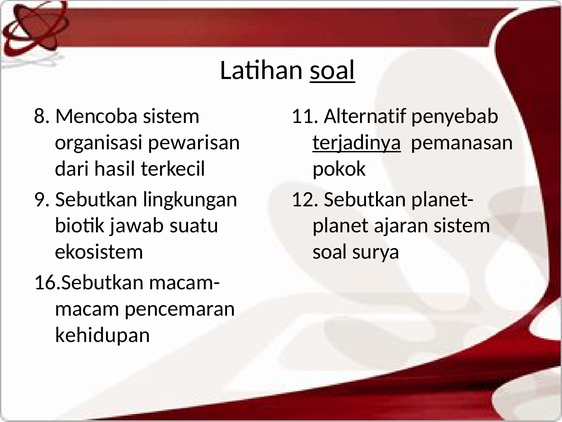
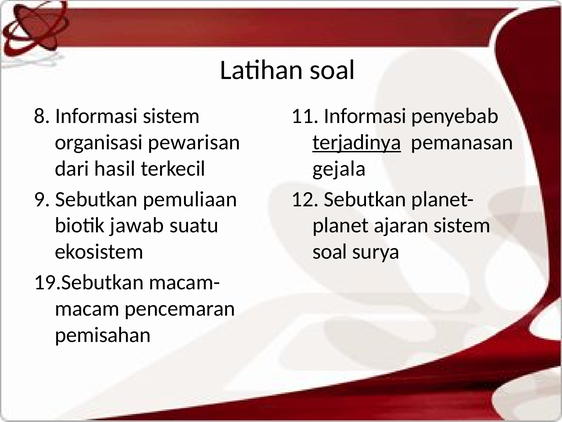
soal at (332, 70) underline: present -> none
8 Mencoba: Mencoba -> Informasi
11 Alternatif: Alternatif -> Informasi
pokok: pokok -> gejala
lingkungan: lingkungan -> pemuliaan
16.Sebutkan: 16.Sebutkan -> 19.Sebutkan
kehidupan: kehidupan -> pemisahan
